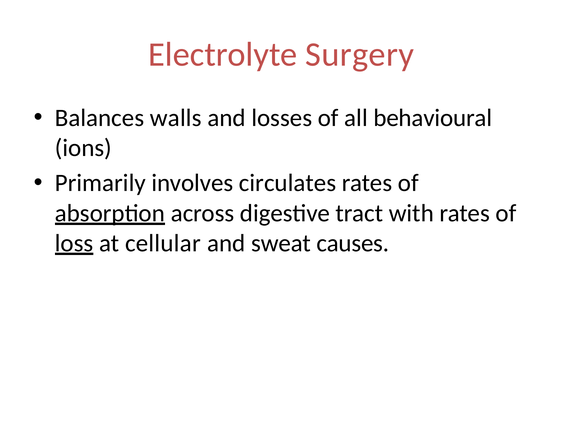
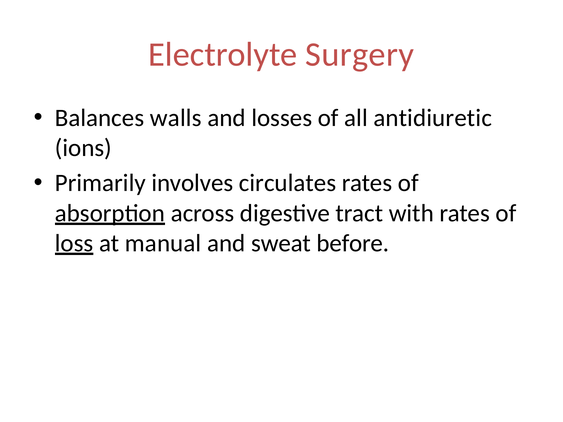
behavioural: behavioural -> antidiuretic
cellular: cellular -> manual
causes: causes -> before
